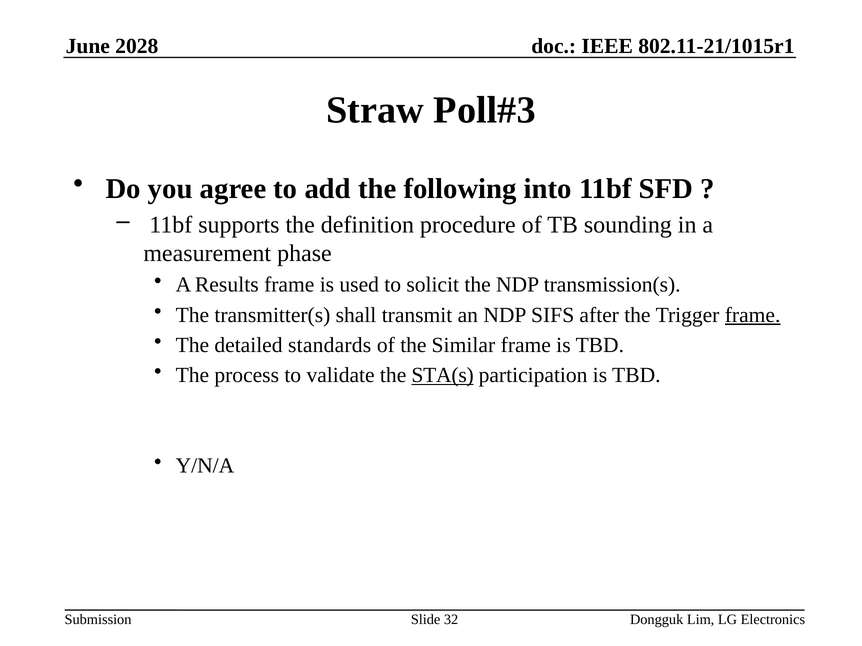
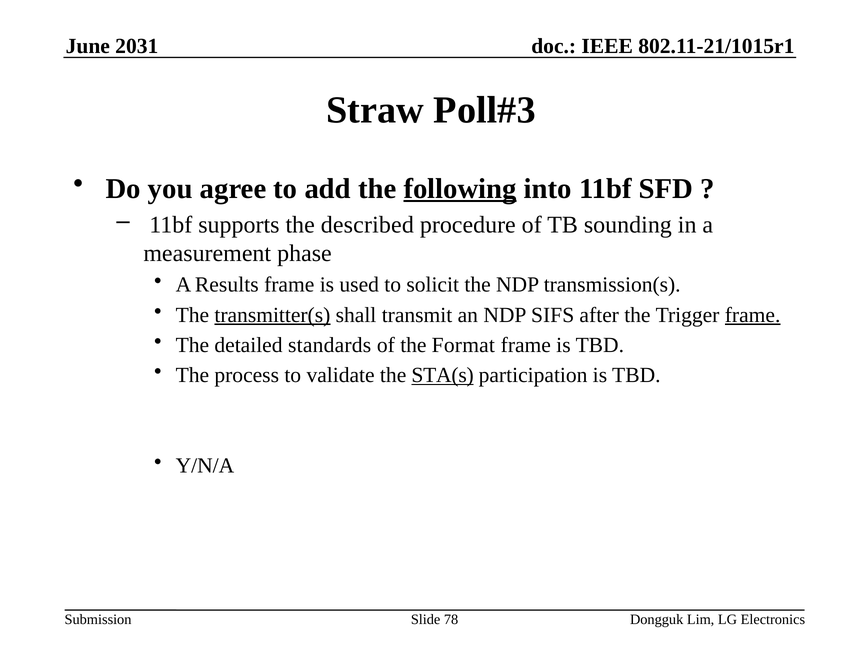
2028: 2028 -> 2031
following underline: none -> present
definition: definition -> described
transmitter(s underline: none -> present
Similar: Similar -> Format
32: 32 -> 78
